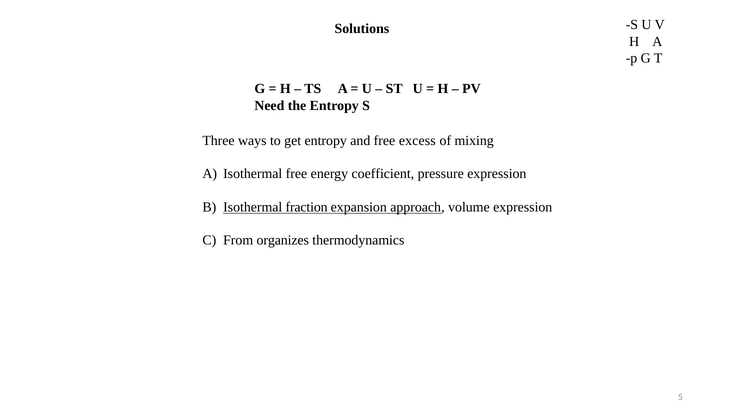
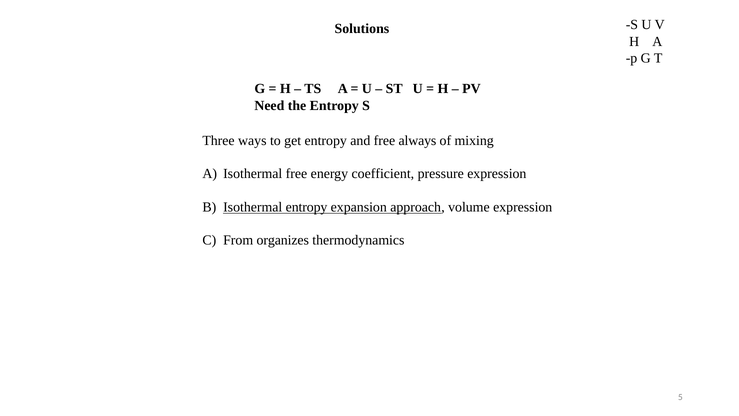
excess: excess -> always
Isothermal fraction: fraction -> entropy
